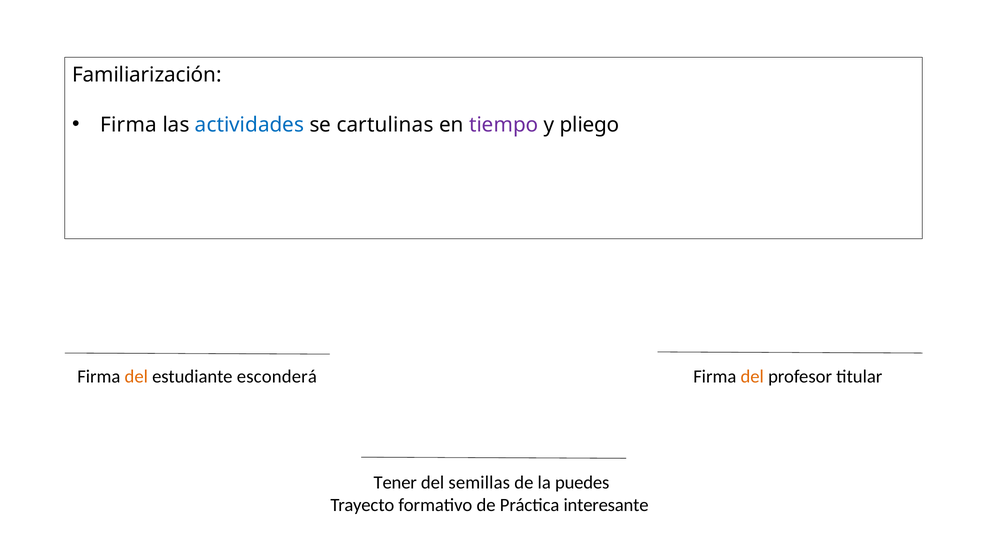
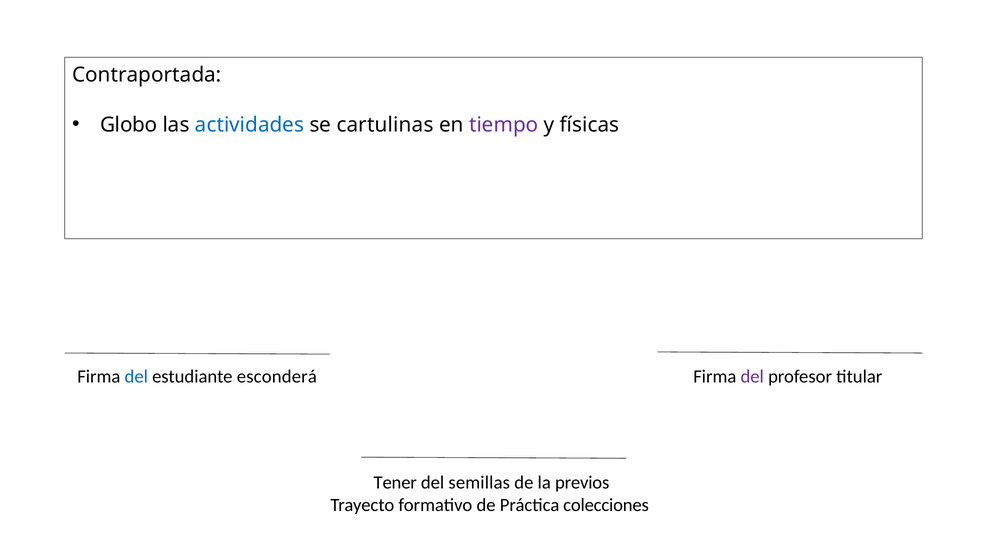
Familiarización: Familiarización -> Contraportada
Firma at (129, 125): Firma -> Globo
pliego: pliego -> físicas
del at (136, 376) colour: orange -> blue
del at (752, 376) colour: orange -> purple
puedes: puedes -> previos
interesante: interesante -> colecciones
